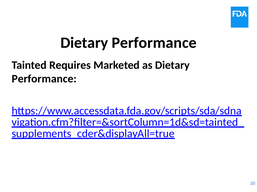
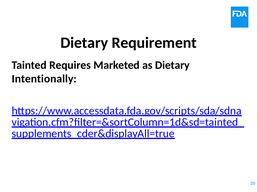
Performance at (154, 43): Performance -> Requirement
Performance at (44, 79): Performance -> Intentionally
